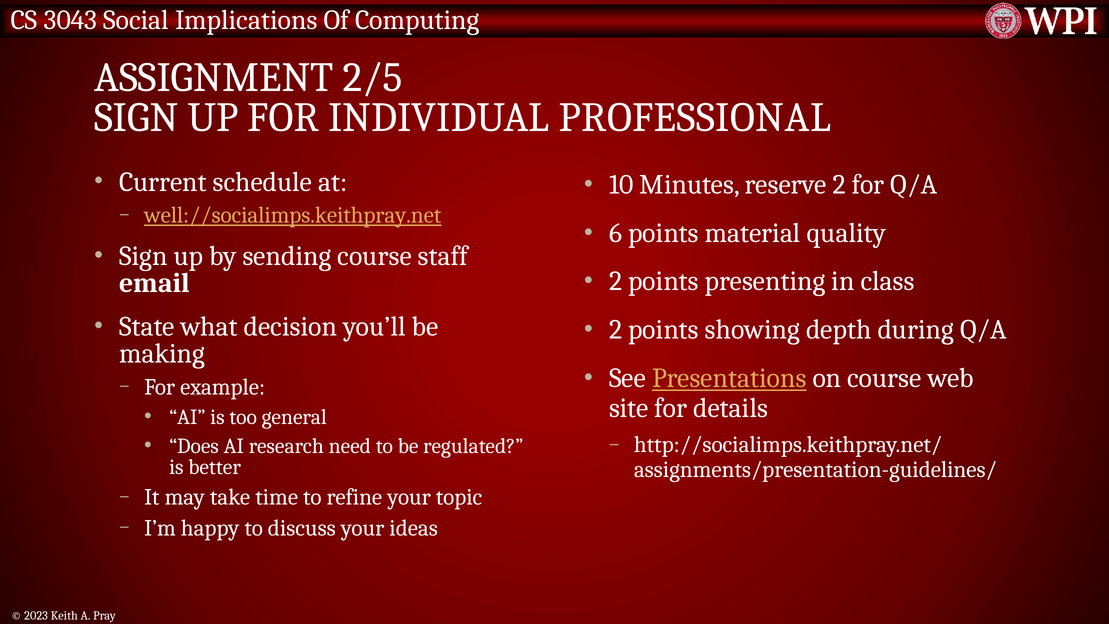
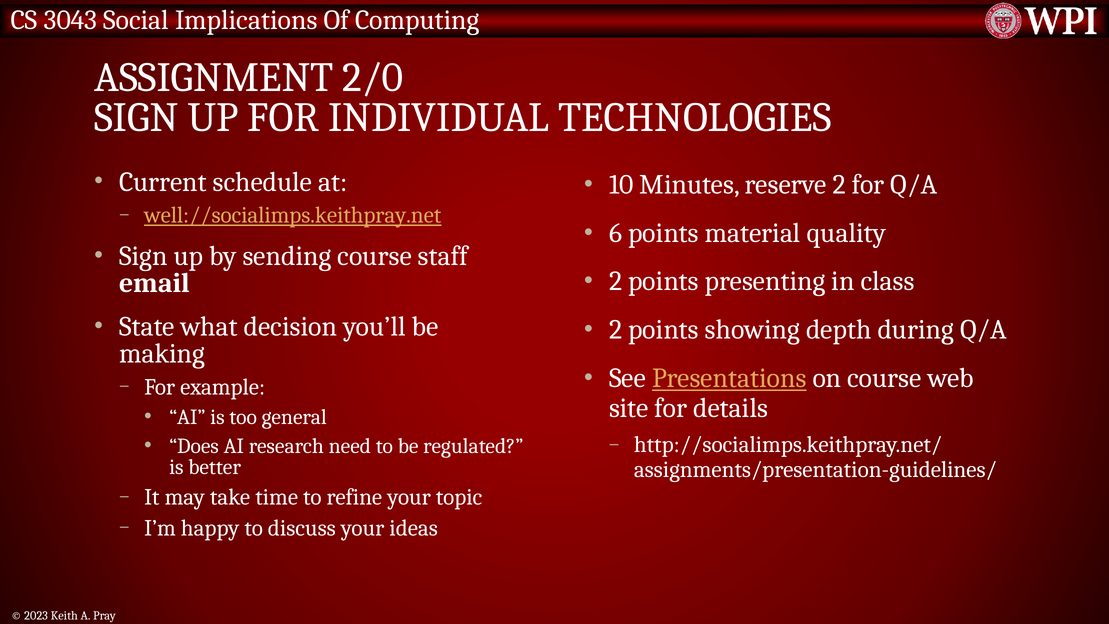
2/5: 2/5 -> 2/0
PROFESSIONAL: PROFESSIONAL -> TECHNOLOGIES
